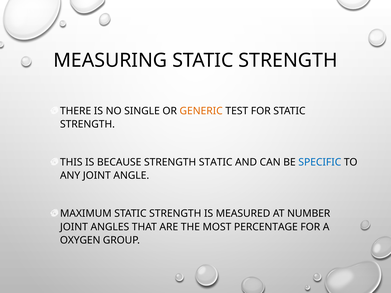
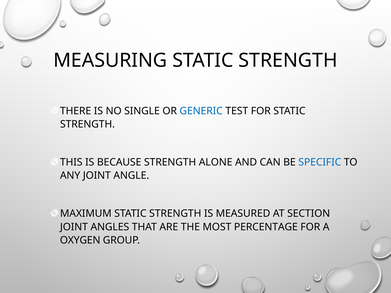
GENERIC colour: orange -> blue
STRENGTH STATIC: STATIC -> ALONE
NUMBER: NUMBER -> SECTION
